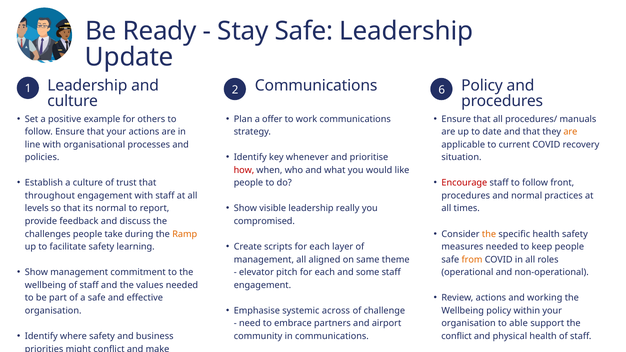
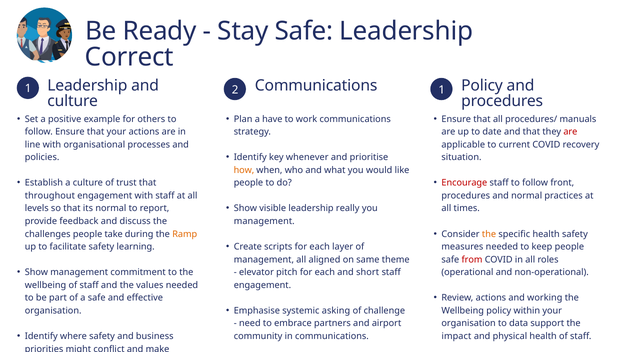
Update: Update -> Correct
2 6: 6 -> 1
offer: offer -> have
are at (570, 132) colour: orange -> red
how colour: red -> orange
compromised at (264, 221): compromised -> management
from colour: orange -> red
some: some -> short
across: across -> asking
able: able -> data
conflict at (457, 336): conflict -> impact
